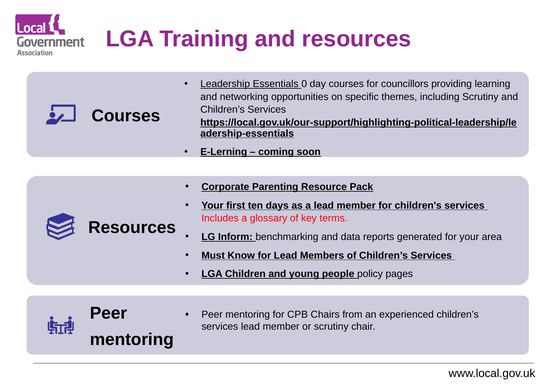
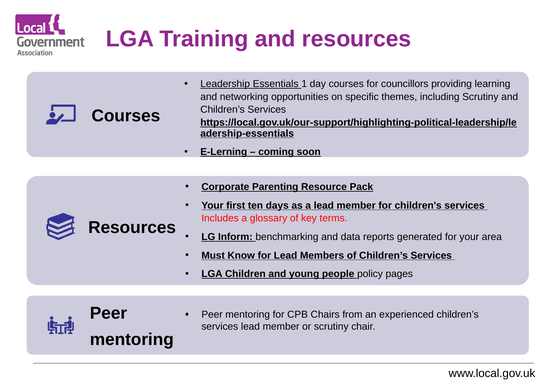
0: 0 -> 1
